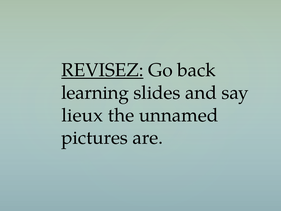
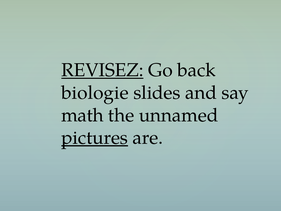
learning: learning -> biologie
lieux: lieux -> math
pictures underline: none -> present
